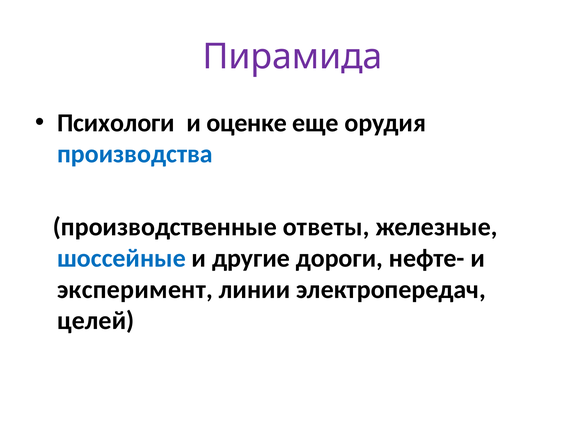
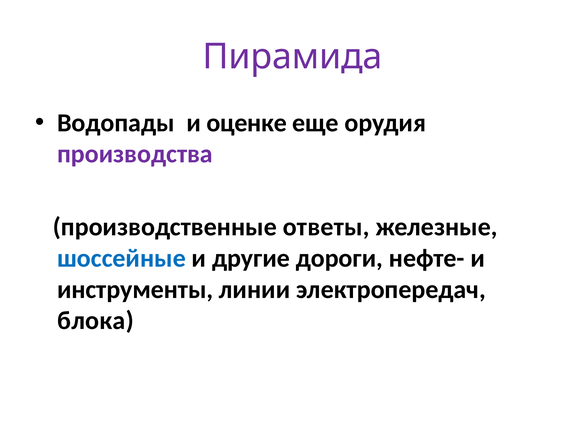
Психологи: Психологи -> Водопады
производства colour: blue -> purple
эксперимент: эксперимент -> инструменты
целей: целей -> блока
